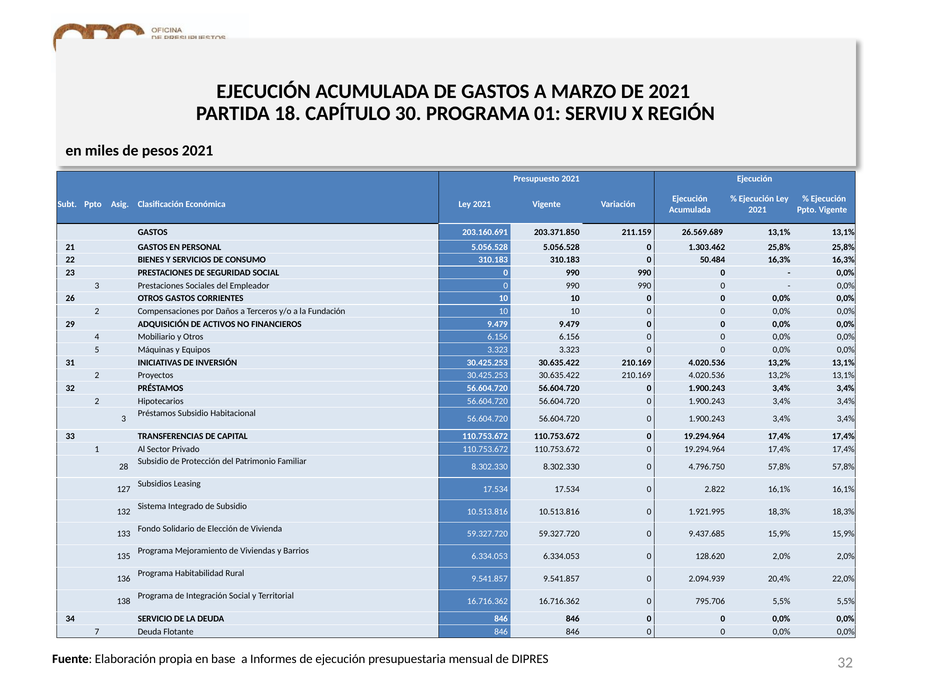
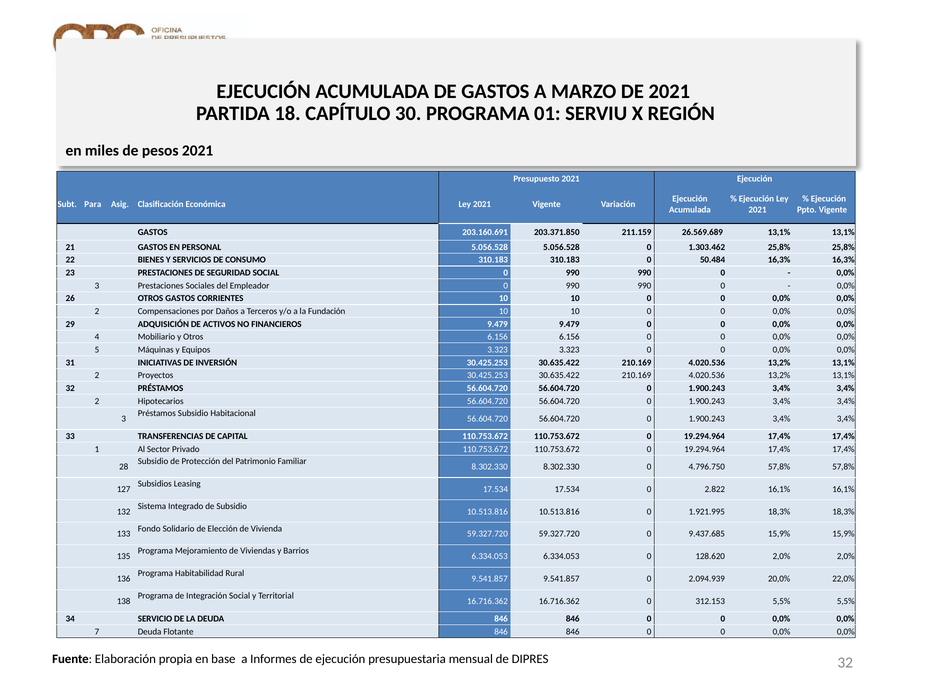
Subt Ppto: Ppto -> Para
20,4%: 20,4% -> 20,0%
795.706: 795.706 -> 312.153
